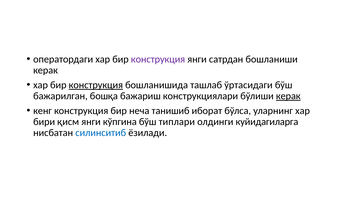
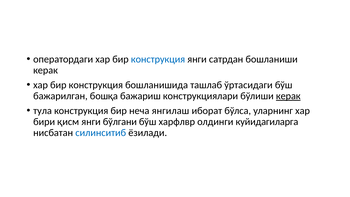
конструкция at (158, 59) colour: purple -> blue
конструкция at (96, 85) underline: present -> none
кенг: кенг -> тула
танишиб: танишиб -> янгилаш
кўпгина: кўпгина -> бўлгани
типлари: типлари -> харфлвр
